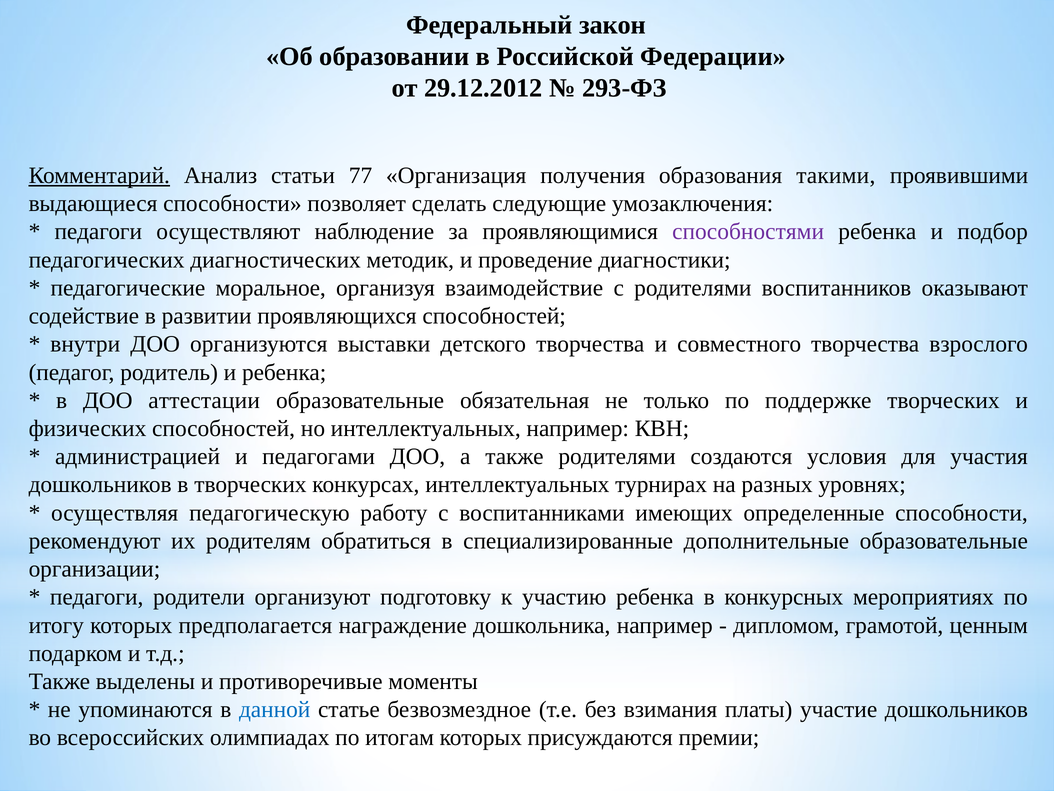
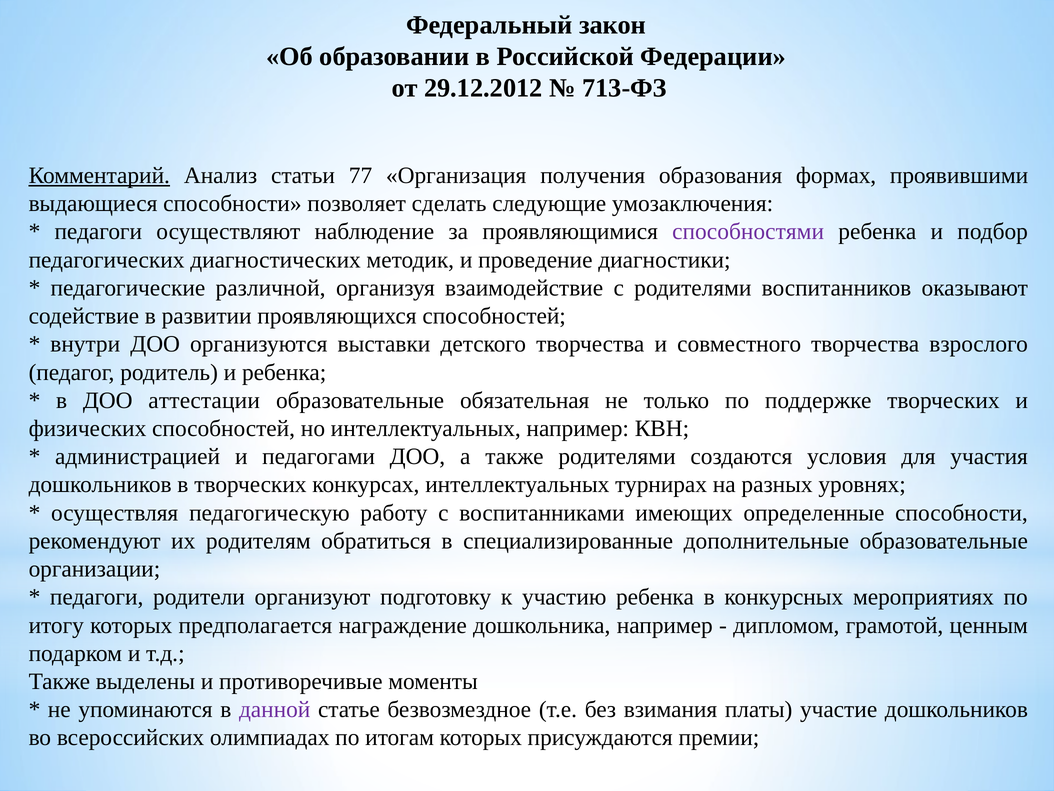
293-ФЗ: 293-ФЗ -> 713-ФЗ
такими: такими -> формах
моральное: моральное -> различной
данной colour: blue -> purple
